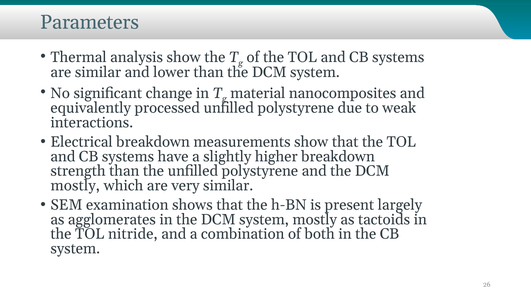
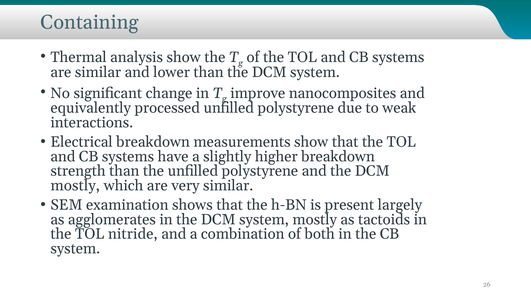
Parameters: Parameters -> Containing
material: material -> improve
